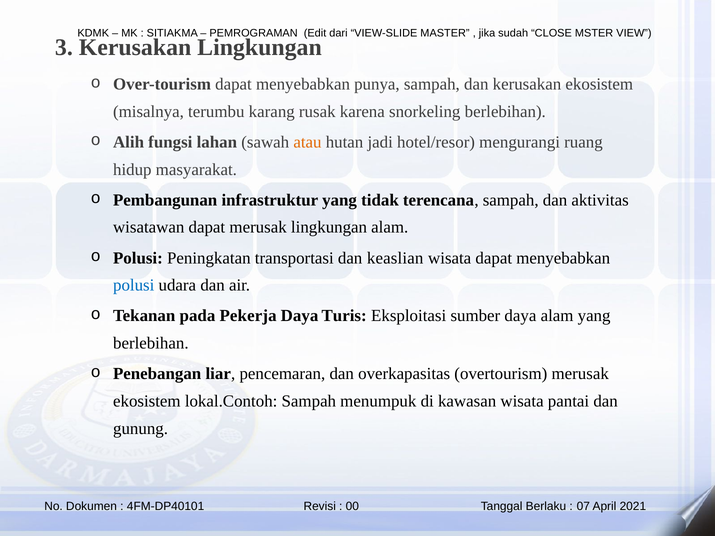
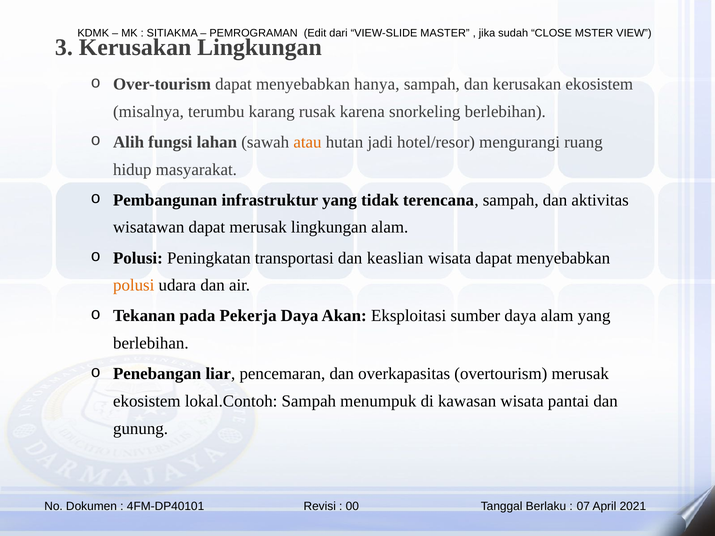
punya: punya -> hanya
polusi at (134, 285) colour: blue -> orange
Turis: Turis -> Akan
